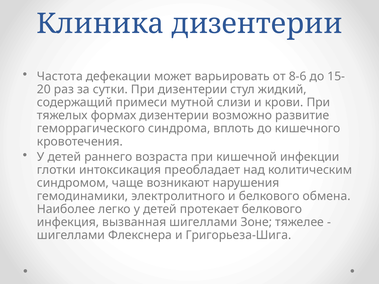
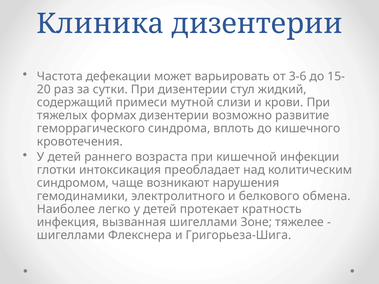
8-6: 8-6 -> 3-6
протекает белкового: белкового -> кратность
